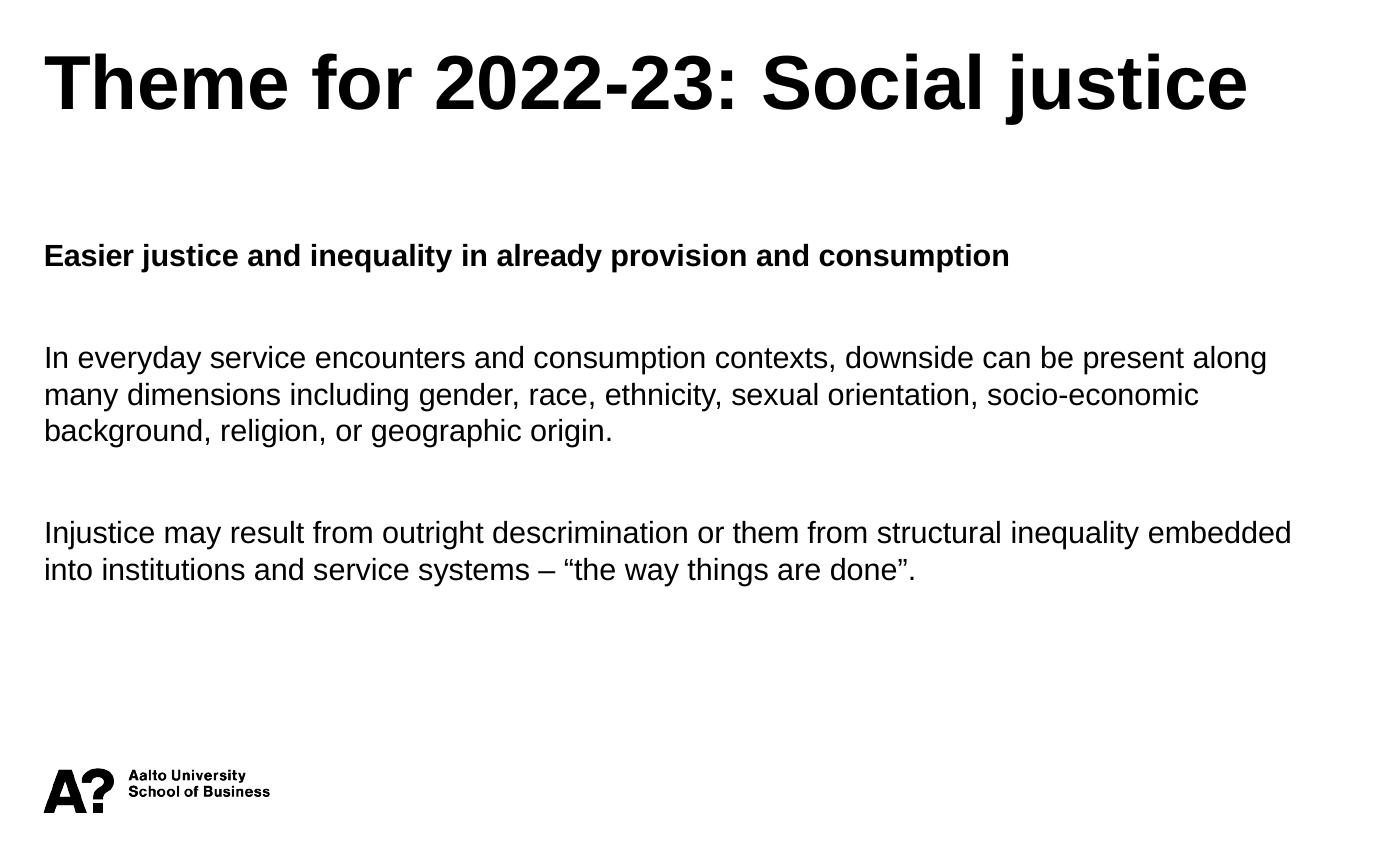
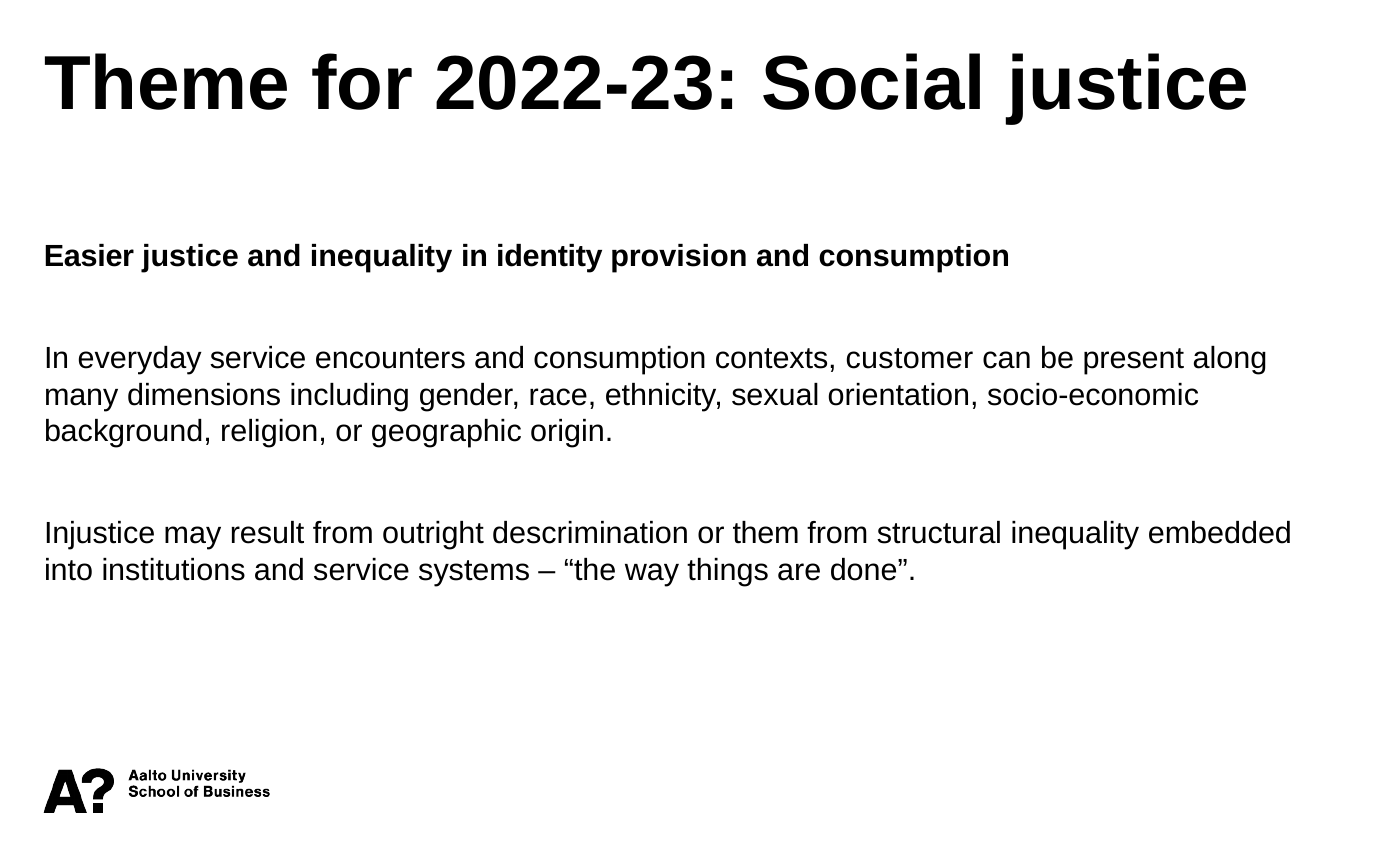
already: already -> identity
downside: downside -> customer
